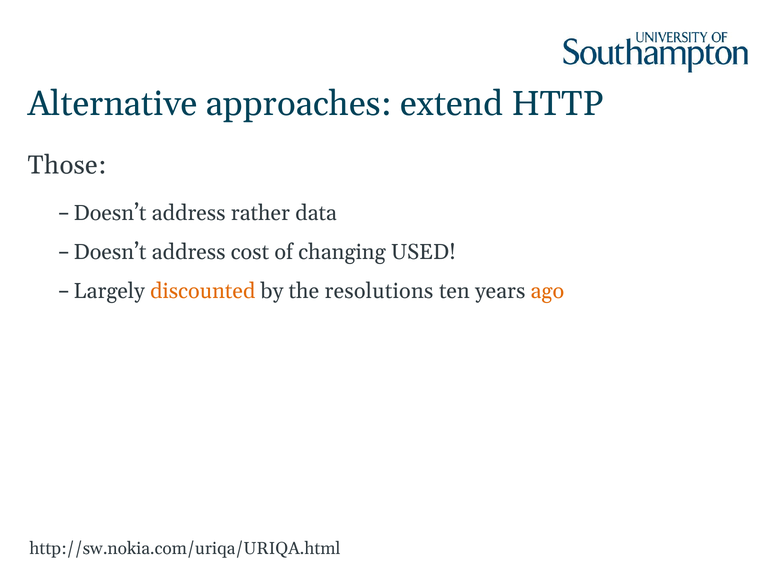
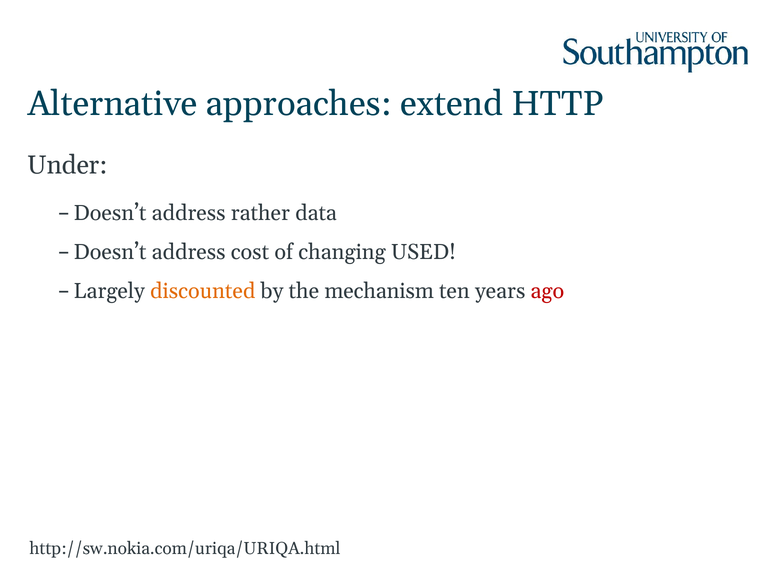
Those: Those -> Under
resolutions: resolutions -> mechanism
ago colour: orange -> red
